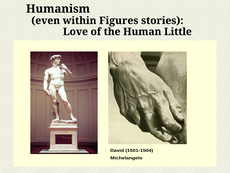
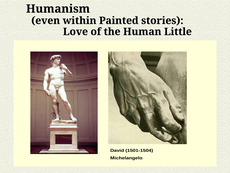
Figures: Figures -> Painted
